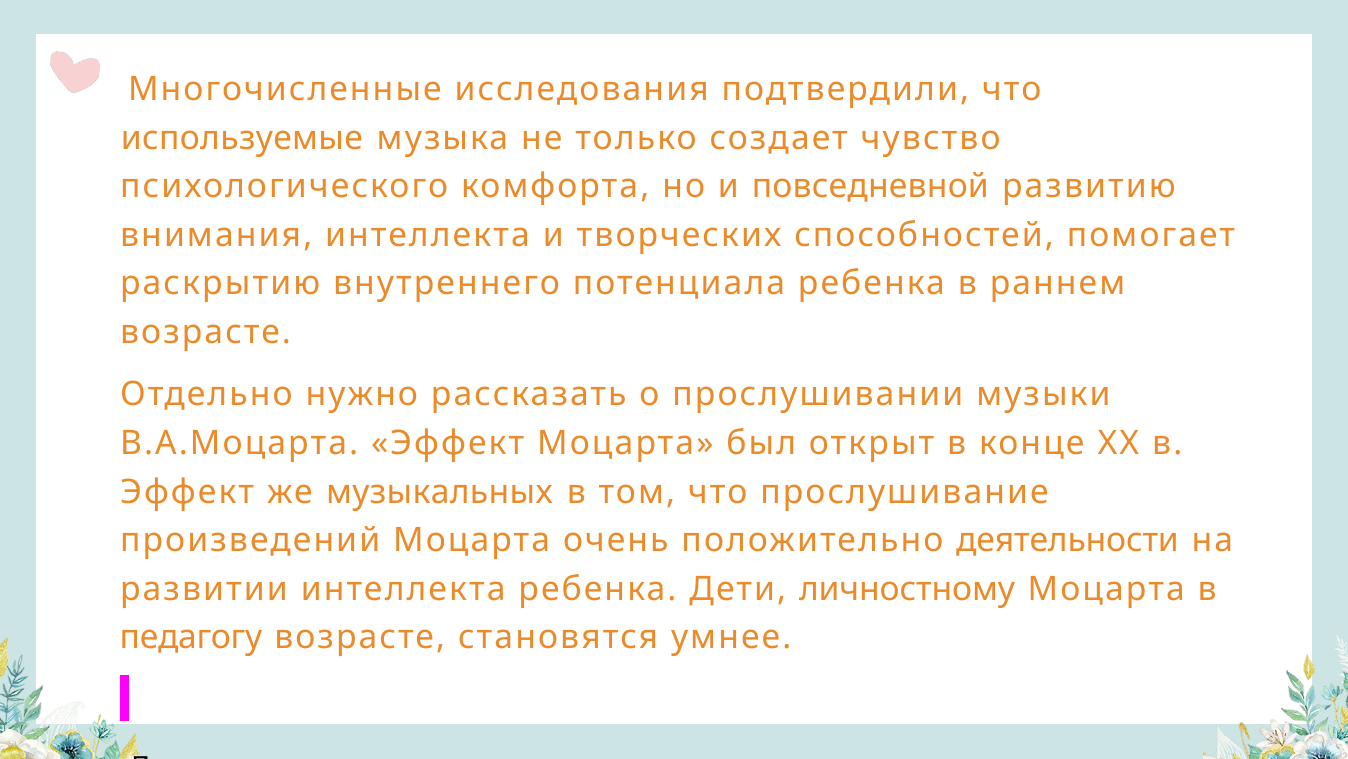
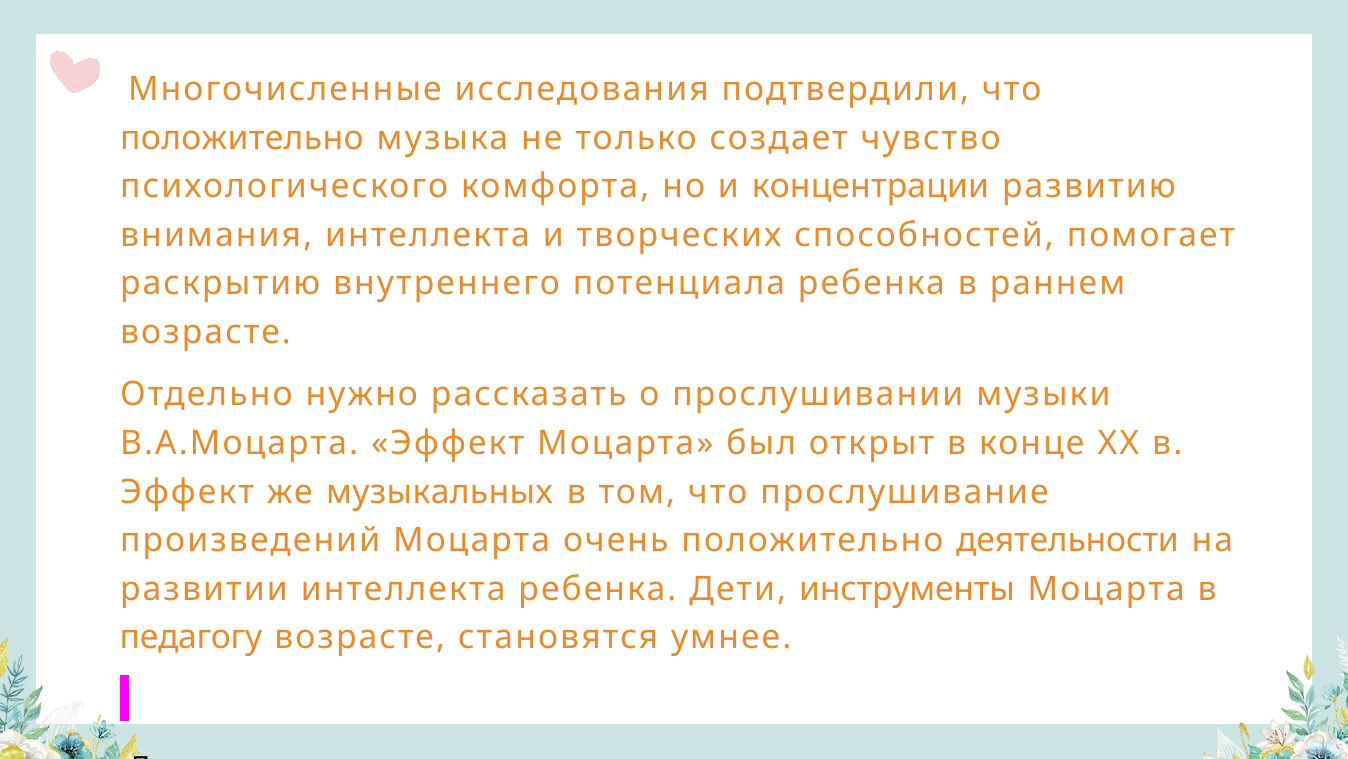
используемые at (242, 138): используемые -> положительно
повседневной: повседневной -> концентрации
личностному: личностному -> инструменты
